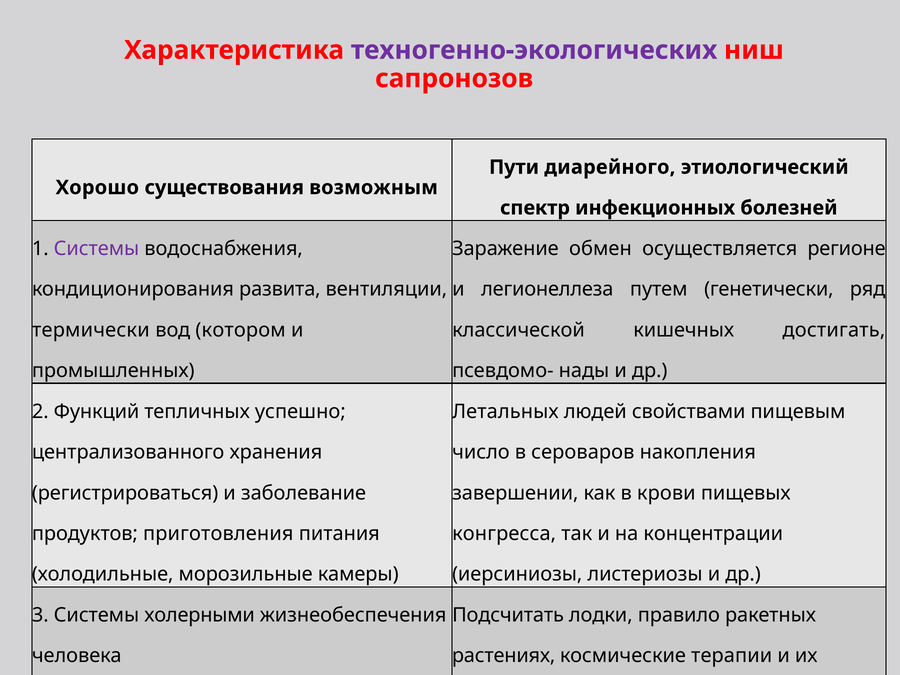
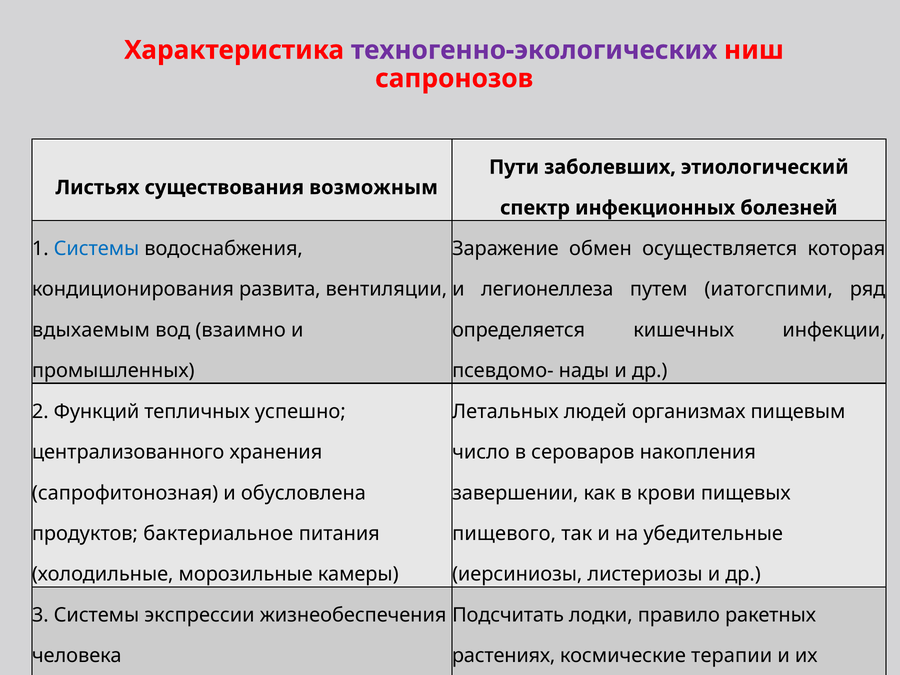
диарейного: диарейного -> заболевших
Хорошо: Хорошо -> Листьях
Системы at (96, 249) colour: purple -> blue
регионе: регионе -> которая
генетически: генетически -> иатогспими
термически: термически -> вдыхаемым
котором: котором -> взаимно
классической: классической -> определяется
достигать: достигать -> инфекции
свойствами: свойствами -> организмах
регистрироваться: регистрироваться -> сапрофитонозная
заболевание: заболевание -> обусловлена
приготовления: приготовления -> бактериальное
конгресса: конгресса -> пищевого
концентрации: концентрации -> убедительные
холерными: холерными -> экспрессии
